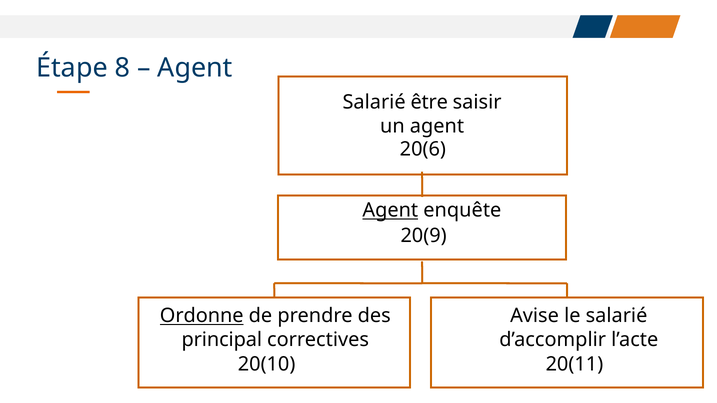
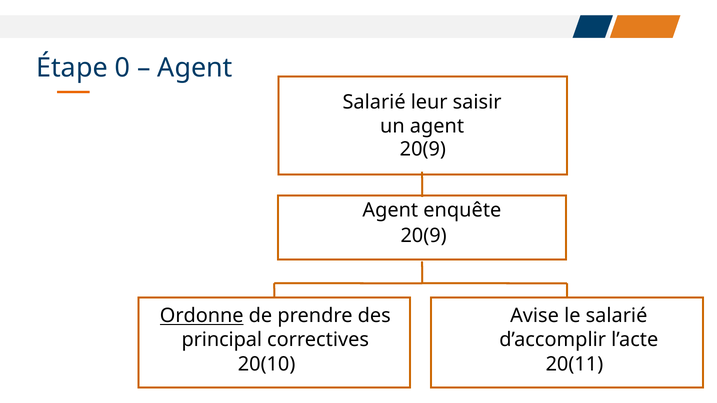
8: 8 -> 0
être: être -> leur
20(6 at (423, 149): 20(6 -> 20(9
Agent at (390, 210) underline: present -> none
